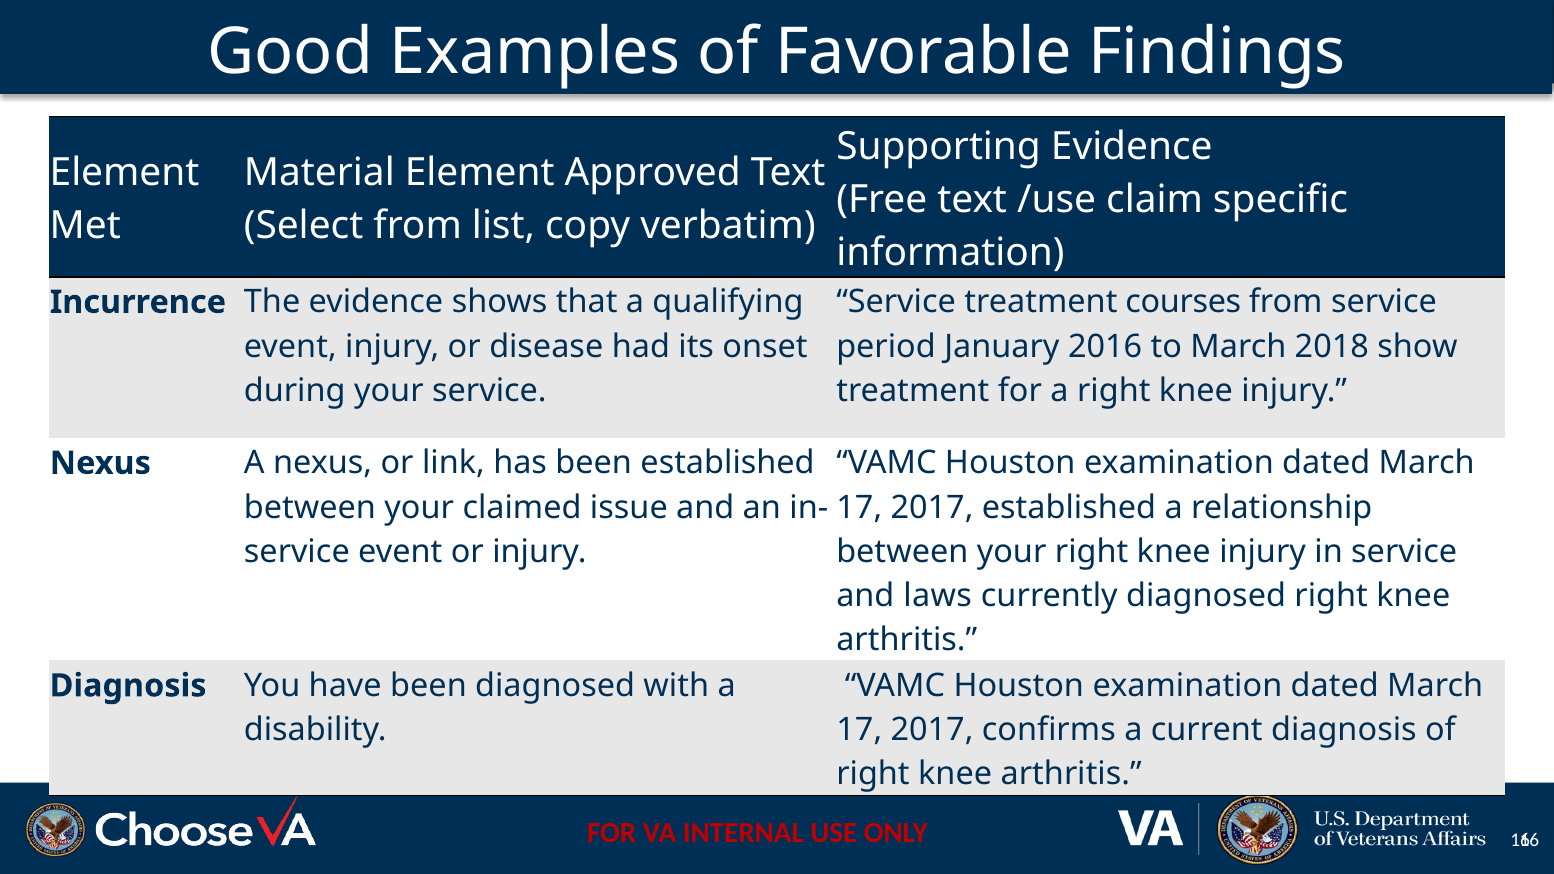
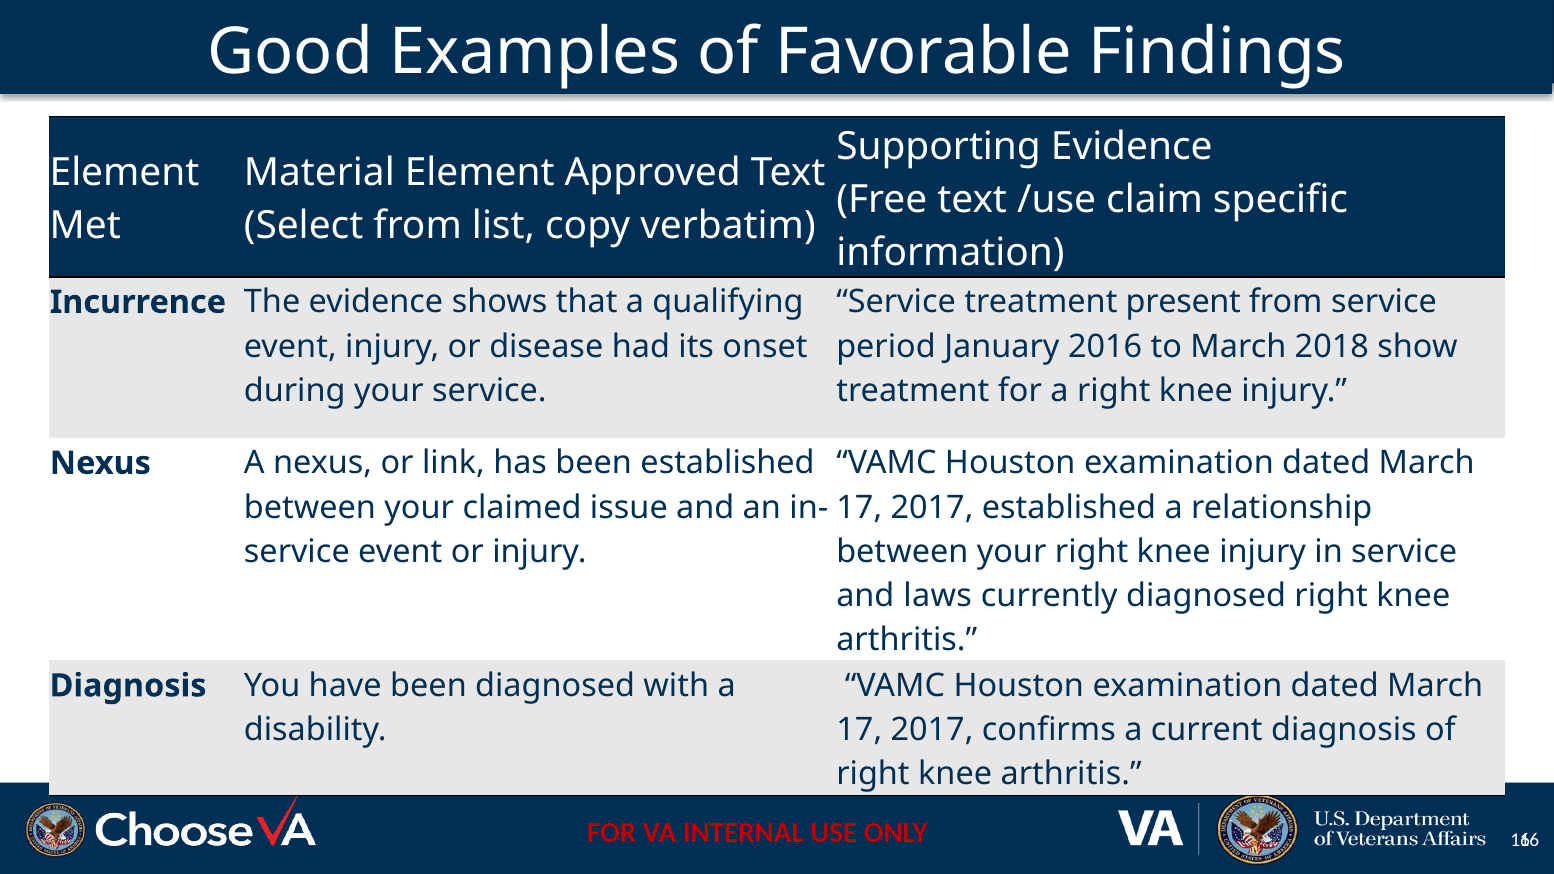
courses: courses -> present
